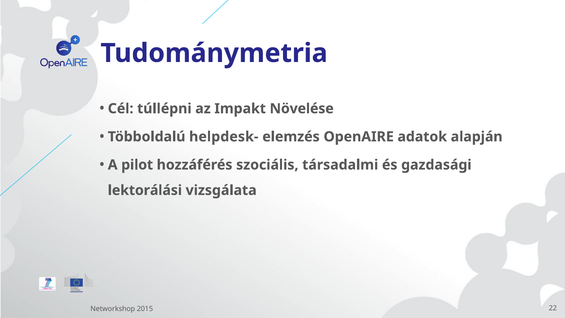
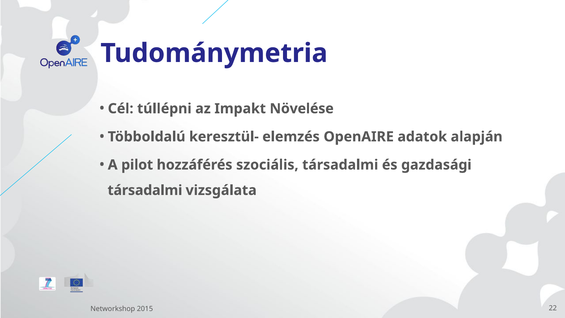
helpdesk-: helpdesk- -> keresztül-
lektorálási at (145, 190): lektorálási -> társadalmi
